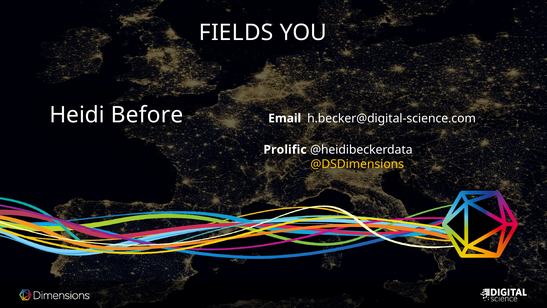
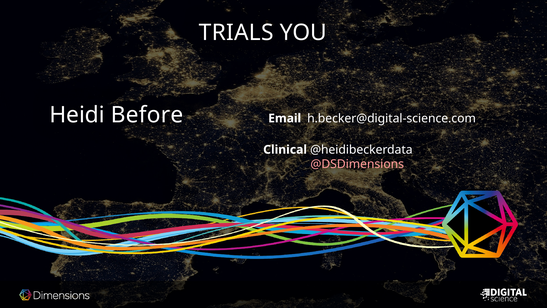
FIELDS: FIELDS -> TRIALS
Prolific: Prolific -> Clinical
@DSDimensions colour: yellow -> pink
